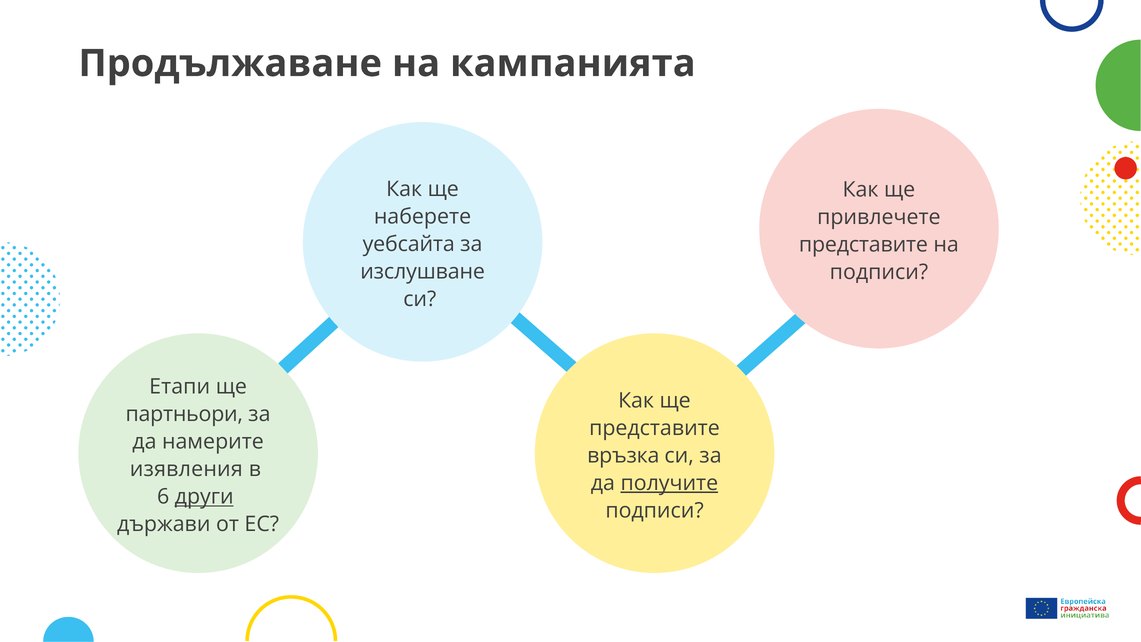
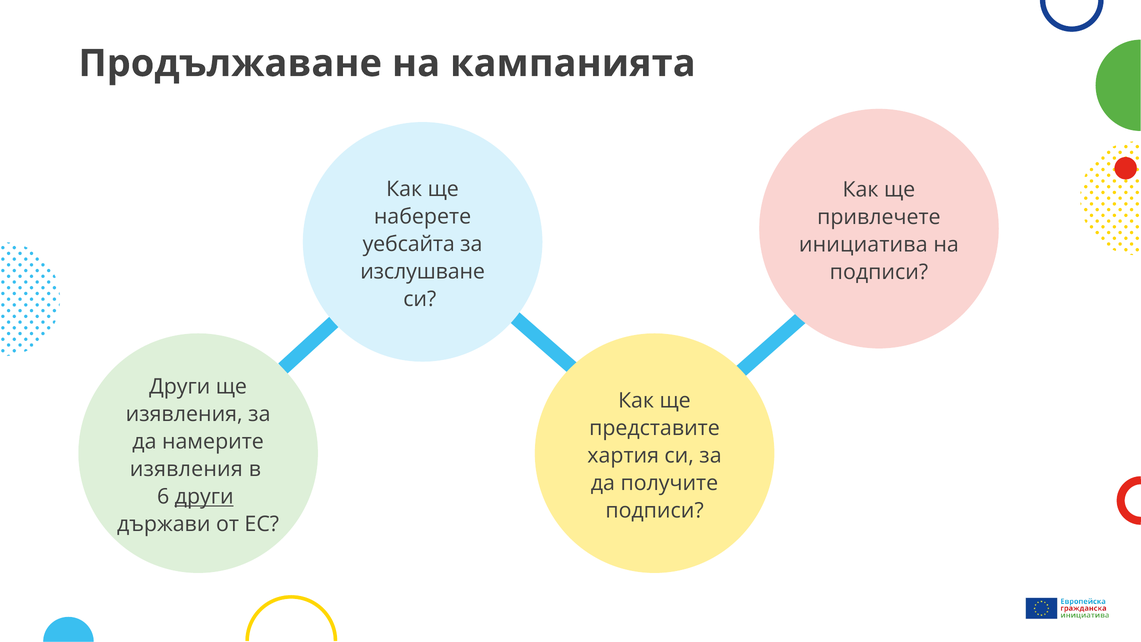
представите at (863, 245): представите -> инициатива
Етапи at (180, 387): Етапи -> Други
партньори at (184, 414): партньори -> изявления
връзка: връзка -> хартия
получите underline: present -> none
